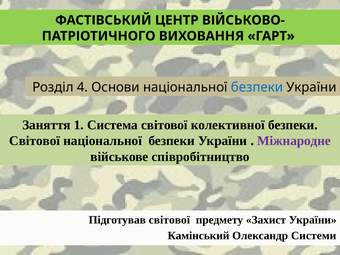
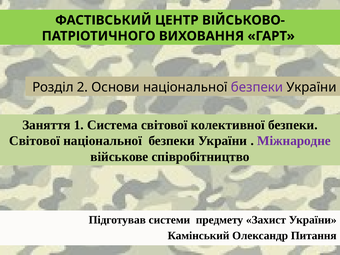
4: 4 -> 2
безпеки at (257, 87) colour: blue -> purple
Підготував світової: світової -> системи
Системи: Системи -> Питання
